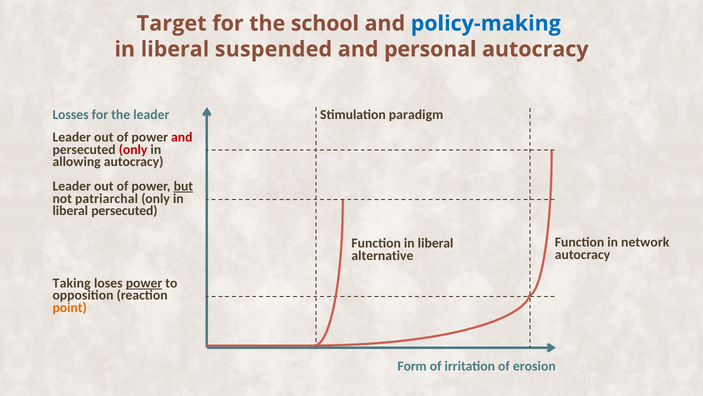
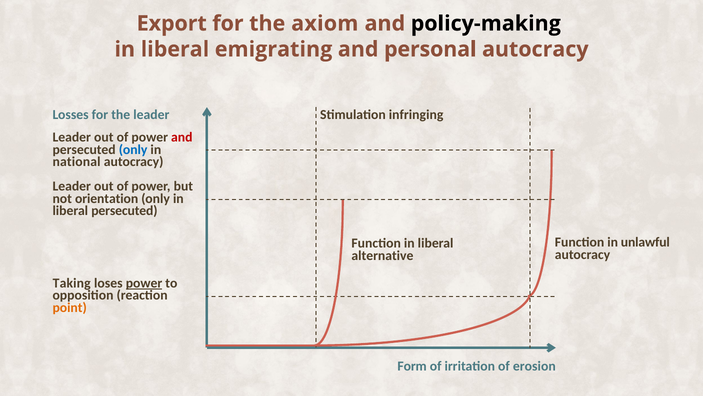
Target: Target -> Export
school: school -> axiom
policy-making colour: blue -> black
suspended: suspended -> emigrating
paradigm: paradigm -> infringing
only at (133, 149) colour: red -> blue
allowing: allowing -> national
but underline: present -> none
patriarchal: patriarchal -> orientation
network: network -> unlawful
